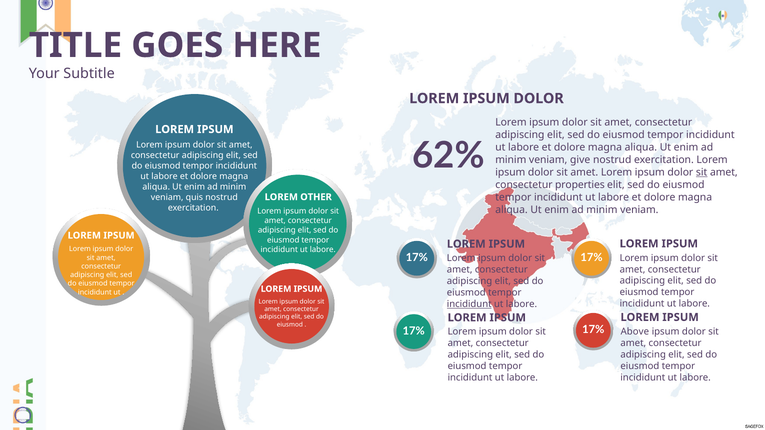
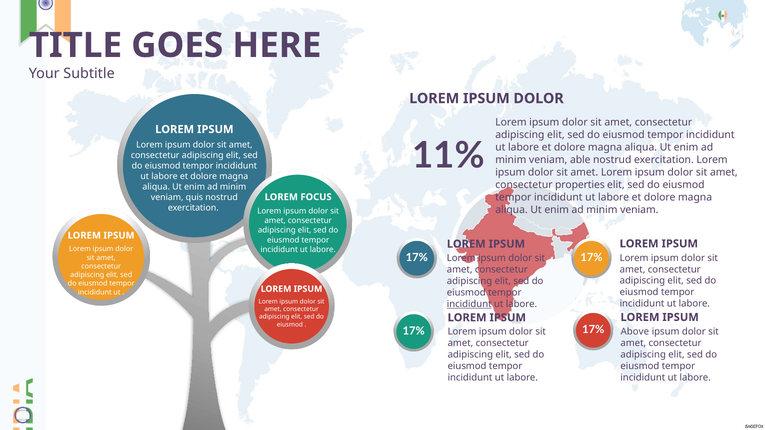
62%: 62% -> 11%
give: give -> able
sit at (702, 172) underline: present -> none
OTHER: OTHER -> FOCUS
